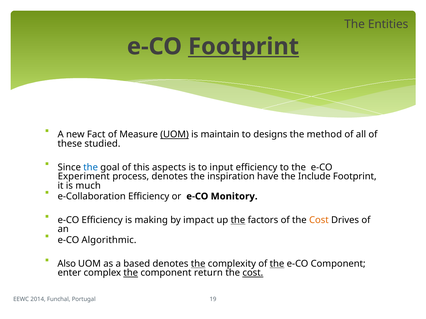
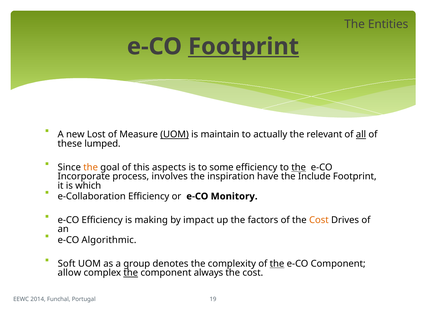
Fact: Fact -> Lost
designs: designs -> actually
method: method -> relevant
all underline: none -> present
studied: studied -> lumped
the at (91, 168) colour: blue -> orange
input: input -> some
the at (299, 168) underline: none -> present
Experiment: Experiment -> Incorporate
process denotes: denotes -> involves
much: much -> which
the at (238, 220) underline: present -> none
Also: Also -> Soft
based: based -> group
the at (198, 264) underline: present -> none
enter: enter -> allow
return: return -> always
cost at (253, 273) underline: present -> none
